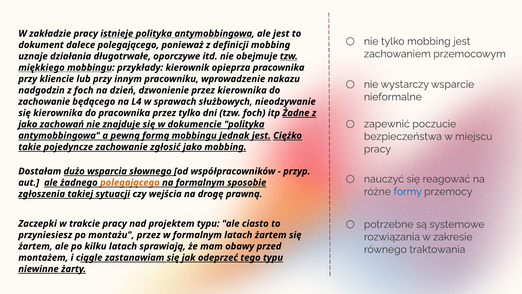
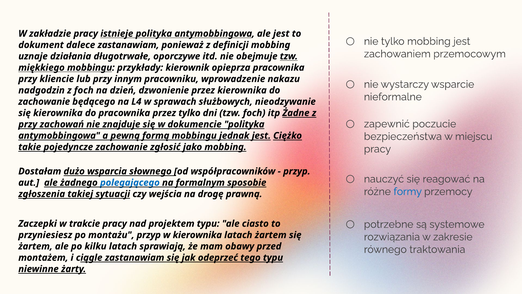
dalece polegającego: polegającego -> zastanawiam
jako at (28, 124): jako -> przy
polegającego at (130, 182) colour: orange -> blue
montażu przez: przez -> przyp
w formalnym: formalnym -> kierownika
